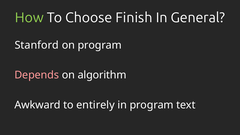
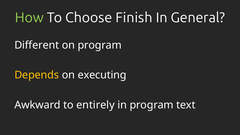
Stanford: Stanford -> Different
Depends colour: pink -> yellow
algorithm: algorithm -> executing
